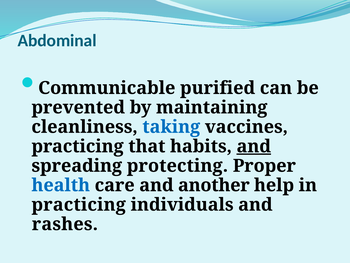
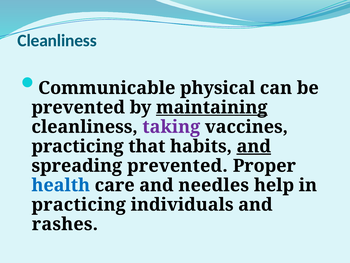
Abdominal at (57, 40): Abdominal -> Cleanliness
purified: purified -> physical
maintaining underline: none -> present
taking colour: blue -> purple
spreading protecting: protecting -> prevented
another: another -> needles
